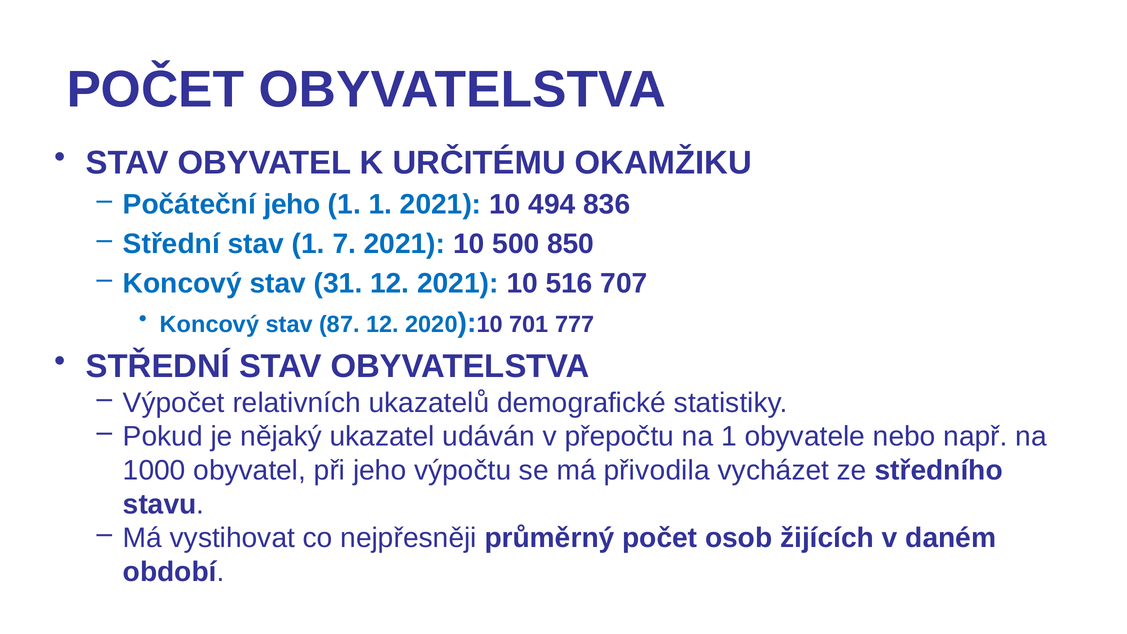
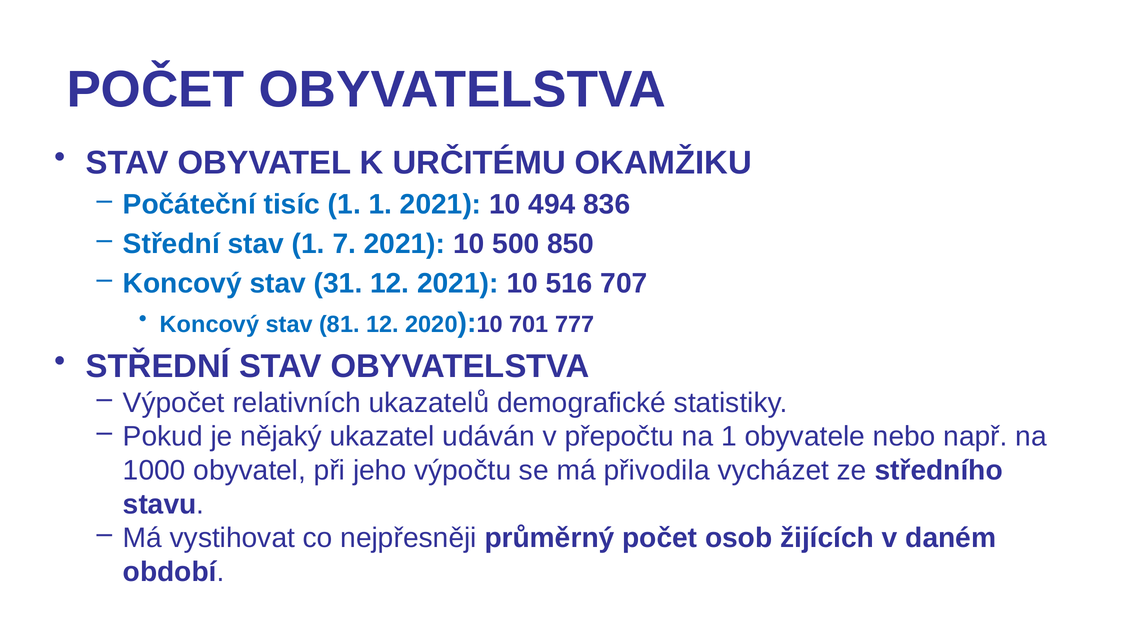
Počáteční jeho: jeho -> tisíc
87: 87 -> 81
